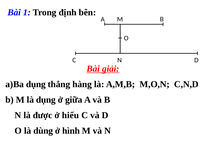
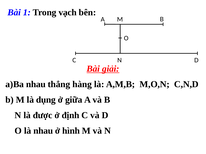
định: định -> vạch
dụng at (36, 85): dụng -> nhau
hiểu: hiểu -> định
là dùng: dùng -> nhau
